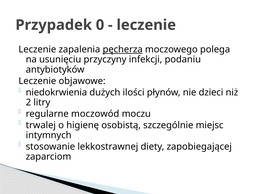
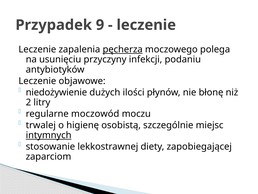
0: 0 -> 9
niedokrwienia: niedokrwienia -> niedożywienie
dzieci: dzieci -> błonę
intymnych underline: none -> present
